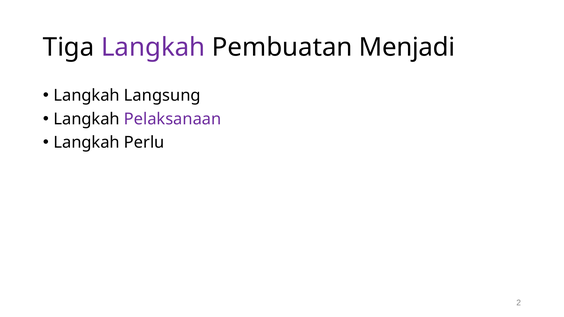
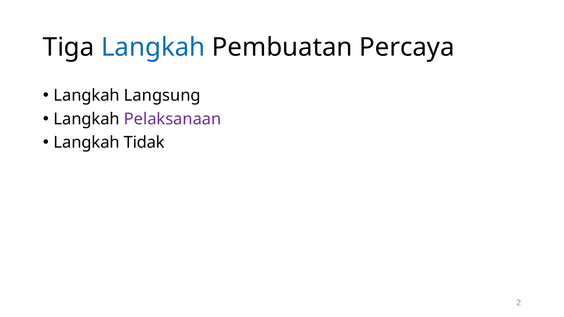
Langkah at (153, 47) colour: purple -> blue
Menjadi: Menjadi -> Percaya
Perlu: Perlu -> Tidak
